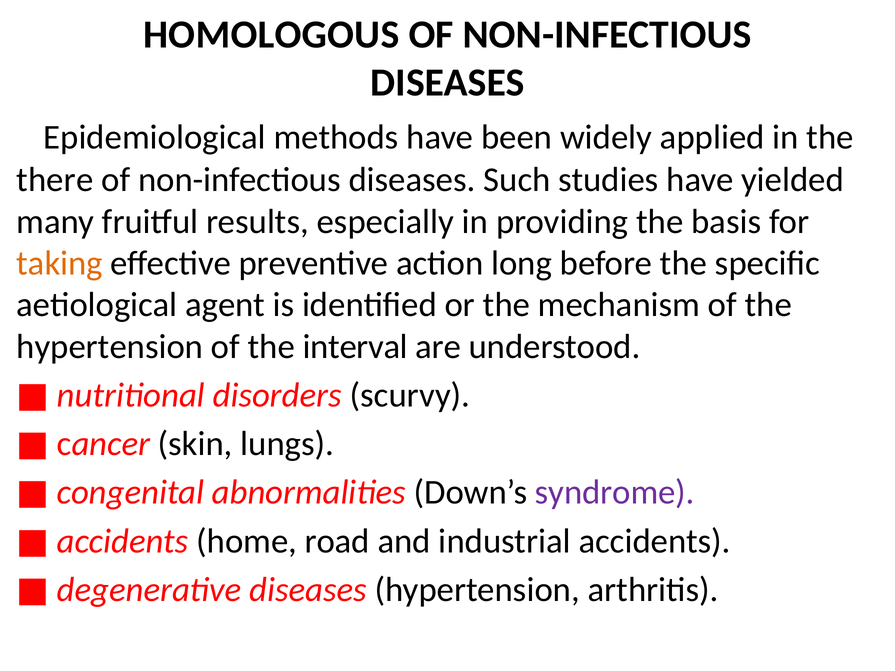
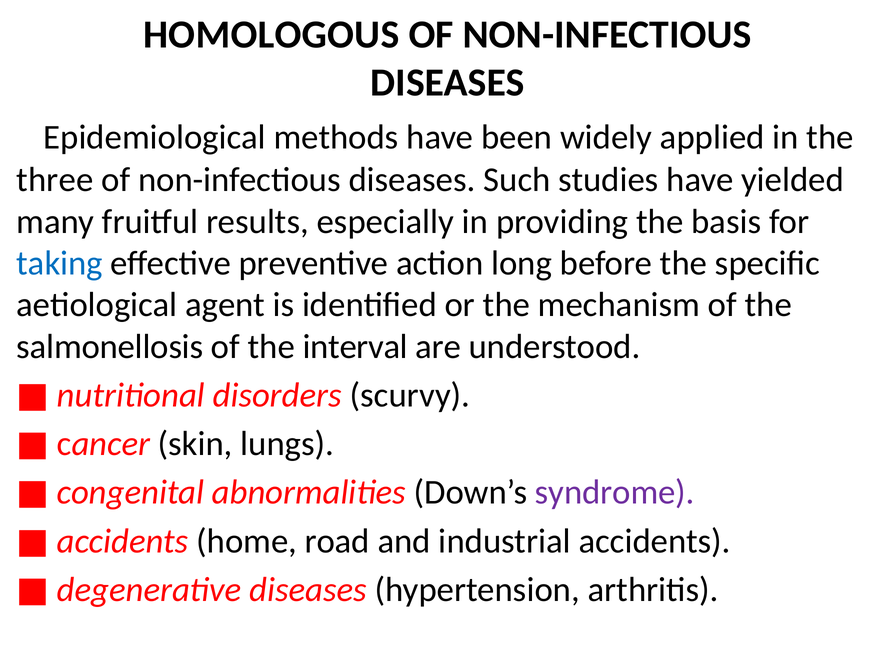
there: there -> three
taking colour: orange -> blue
hypertension at (110, 347): hypertension -> salmonellosis
